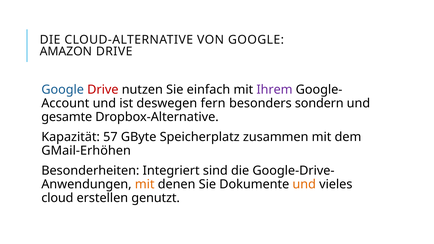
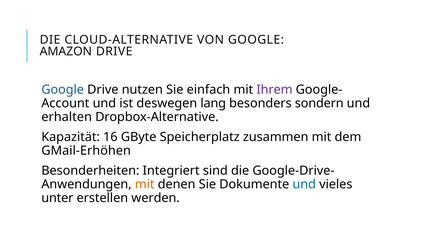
Drive at (103, 90) colour: red -> black
fern: fern -> lang
gesamte: gesamte -> erhalten
57: 57 -> 16
und at (304, 184) colour: orange -> blue
cloud: cloud -> unter
genutzt: genutzt -> werden
